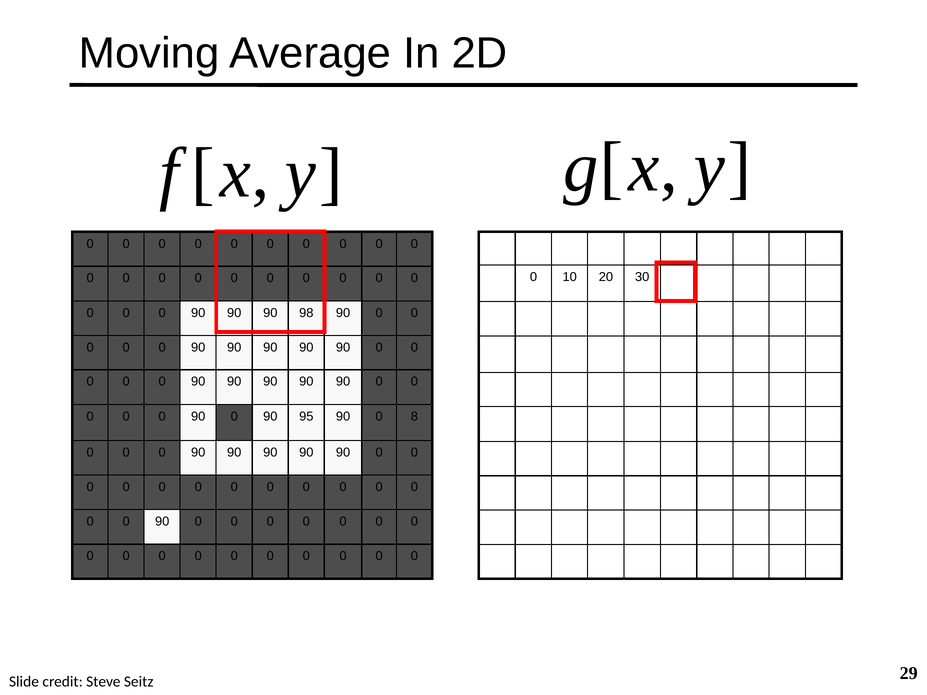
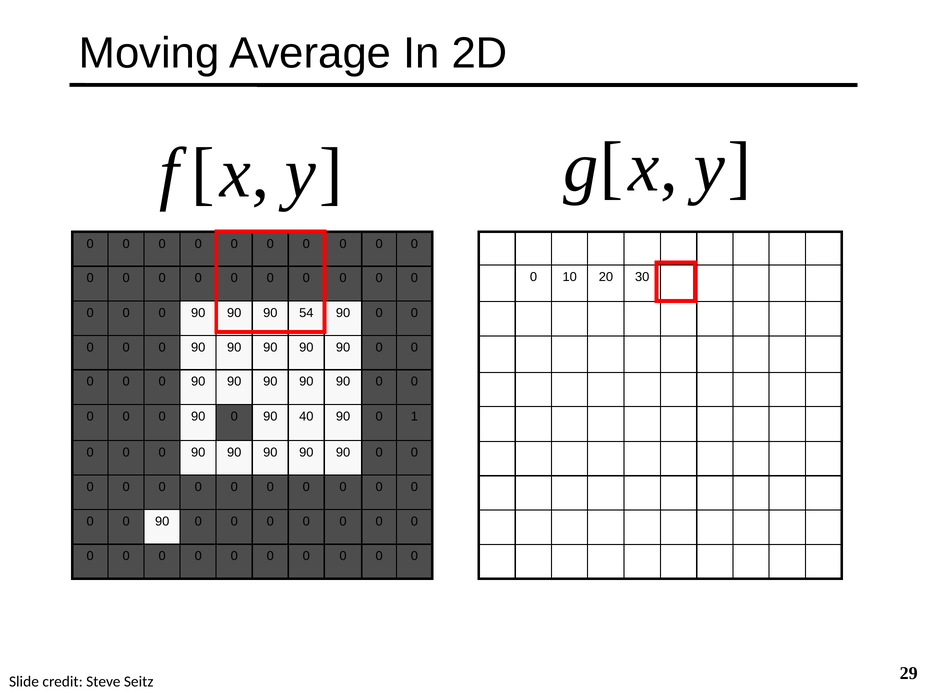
98: 98 -> 54
95: 95 -> 40
8: 8 -> 1
